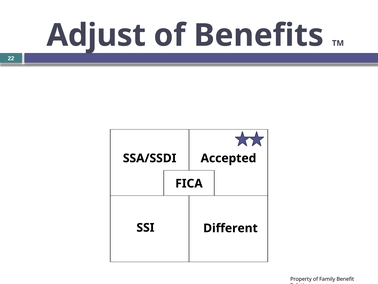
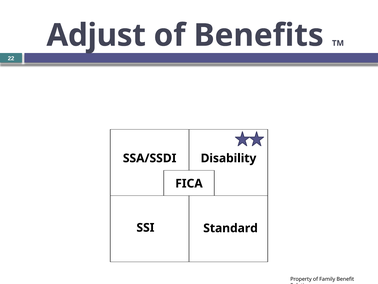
Accepted: Accepted -> Disability
Different: Different -> Standard
